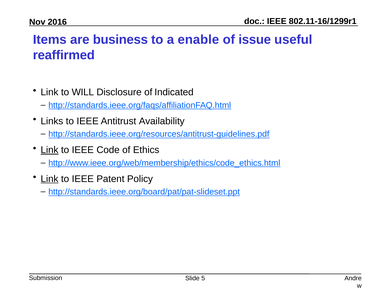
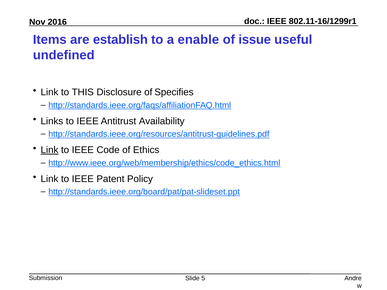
business: business -> establish
reaffirmed: reaffirmed -> undefined
WILL: WILL -> THIS
Indicated: Indicated -> Specifies
Link at (50, 179) underline: present -> none
